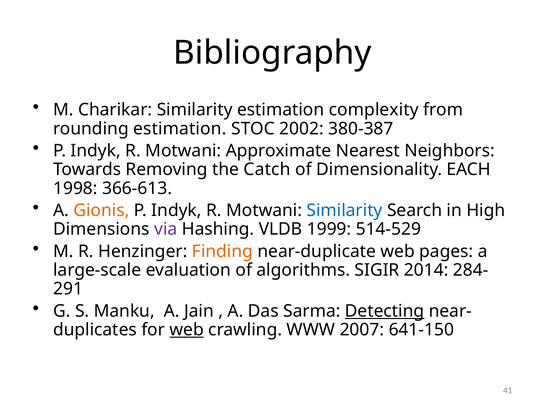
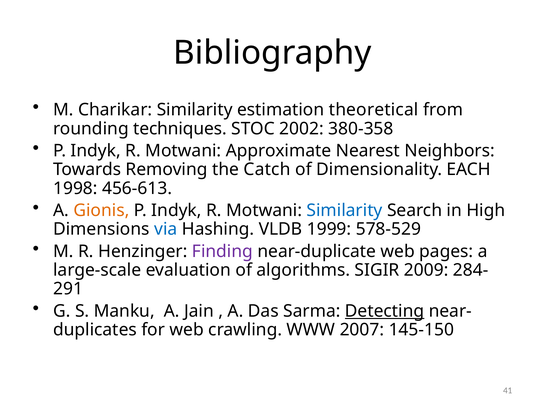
complexity: complexity -> theoretical
rounding estimation: estimation -> techniques
380-387: 380-387 -> 380-358
366-613: 366-613 -> 456-613
via colour: purple -> blue
514-529: 514-529 -> 578-529
Finding colour: orange -> purple
2014: 2014 -> 2009
web at (187, 330) underline: present -> none
641-150: 641-150 -> 145-150
